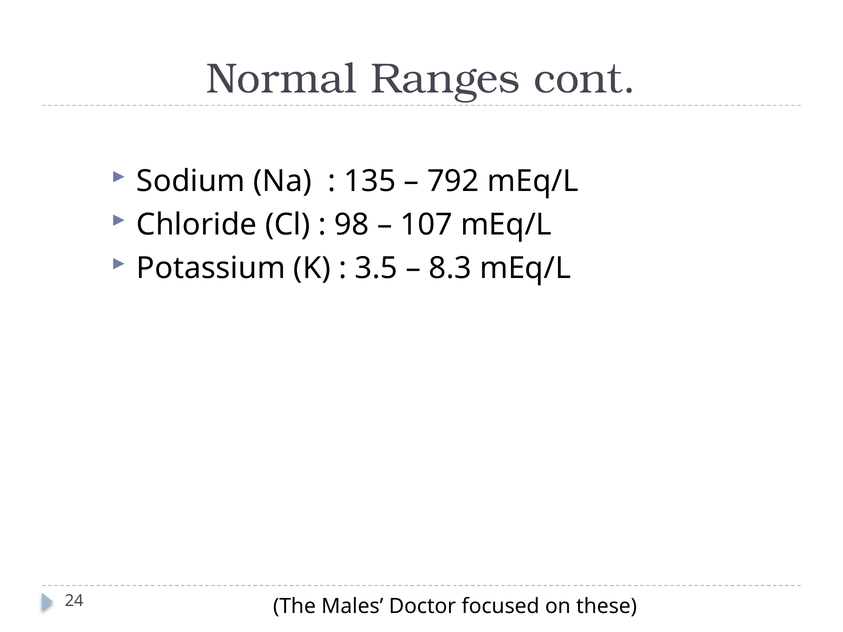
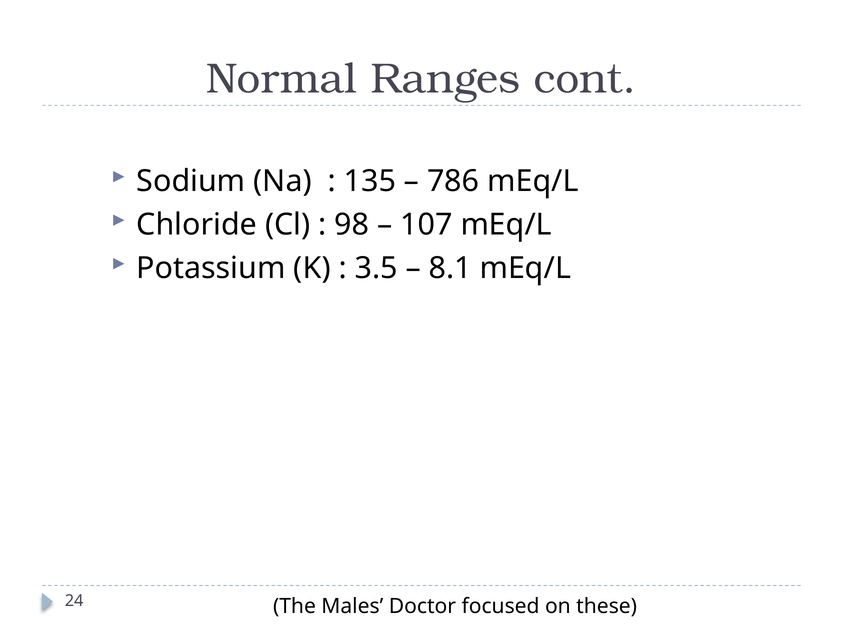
792: 792 -> 786
8.3: 8.3 -> 8.1
